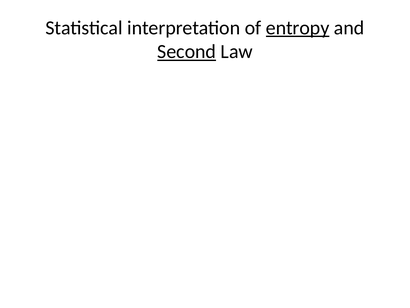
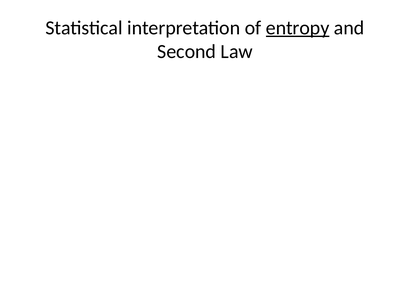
Second underline: present -> none
